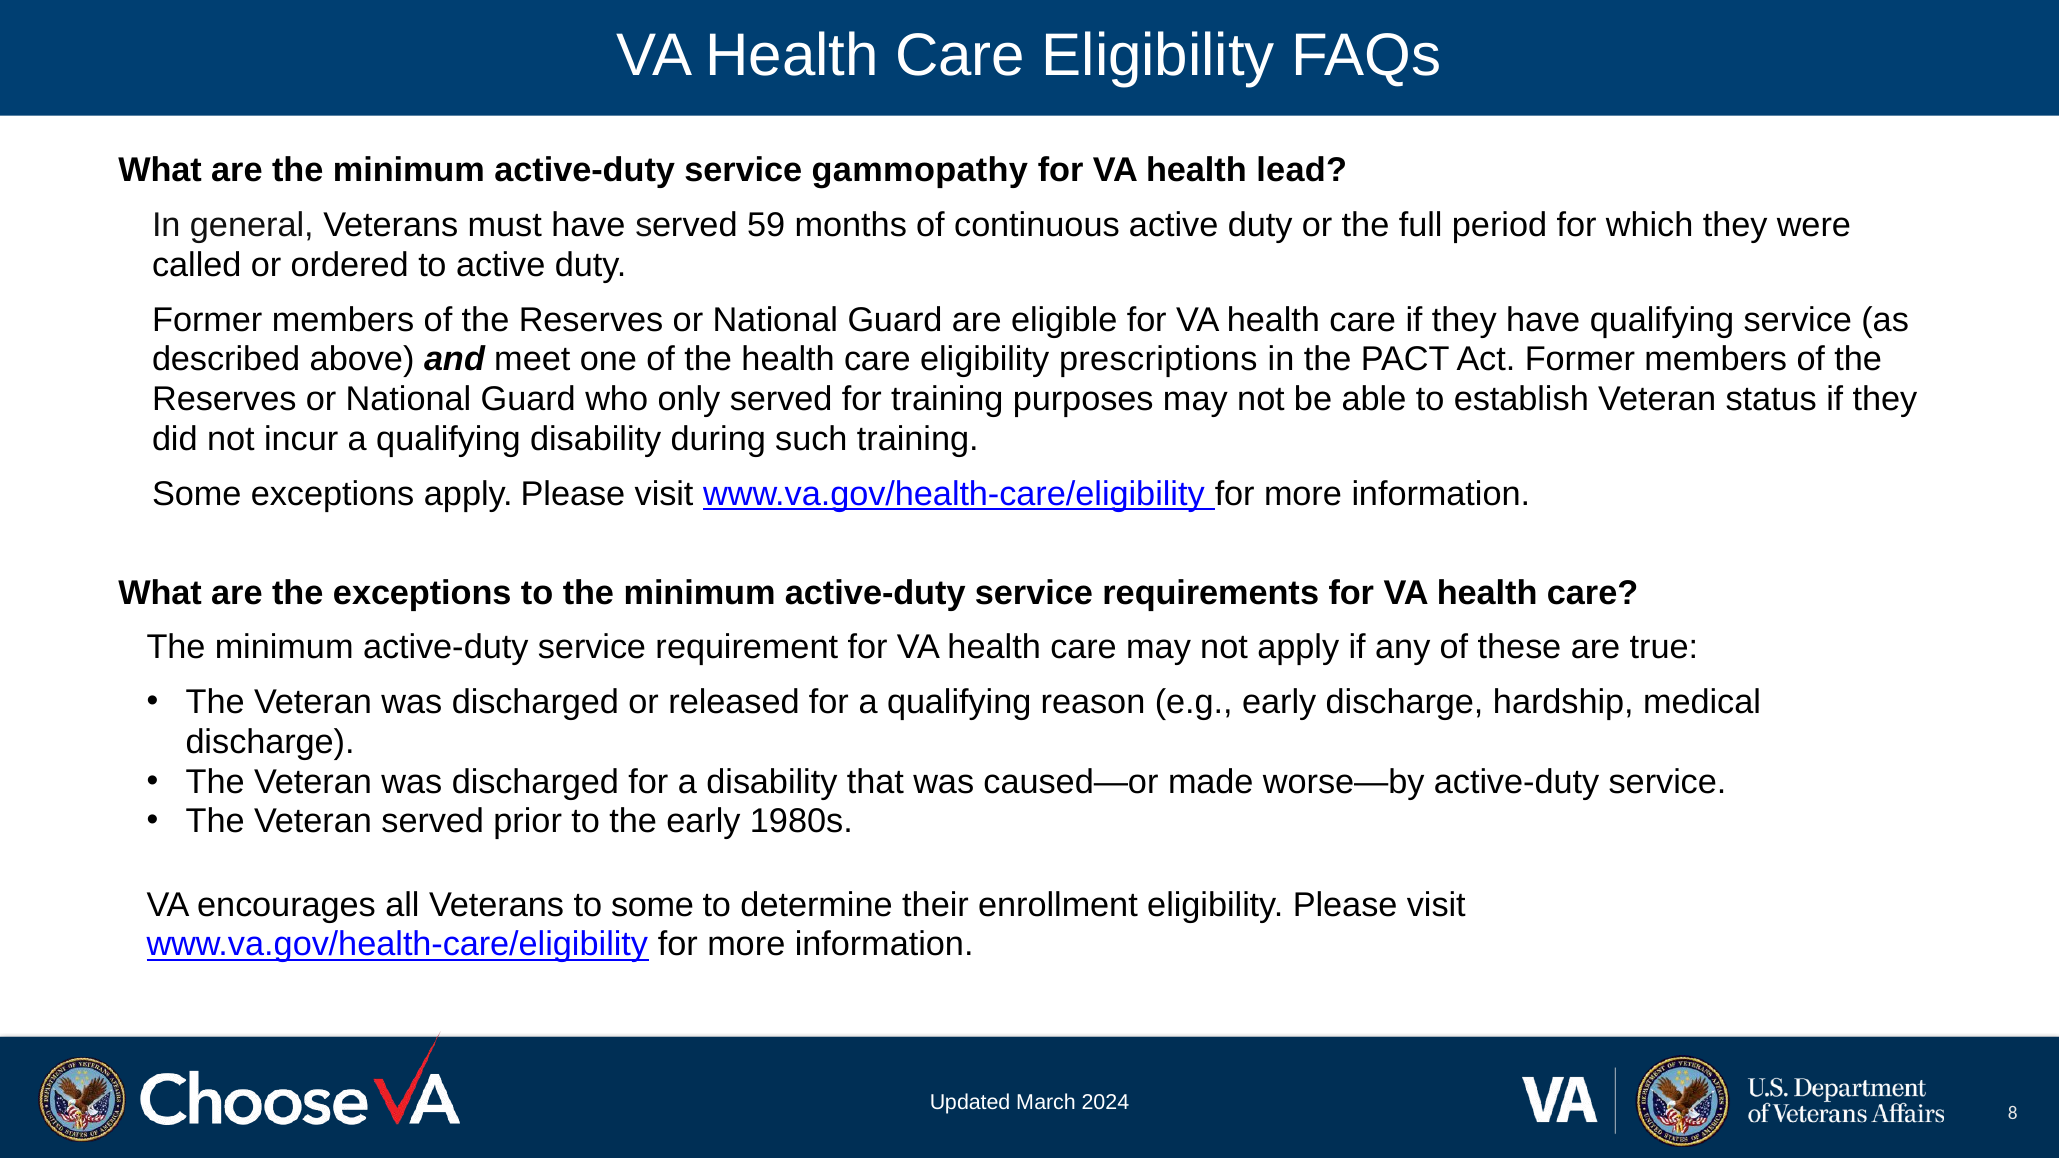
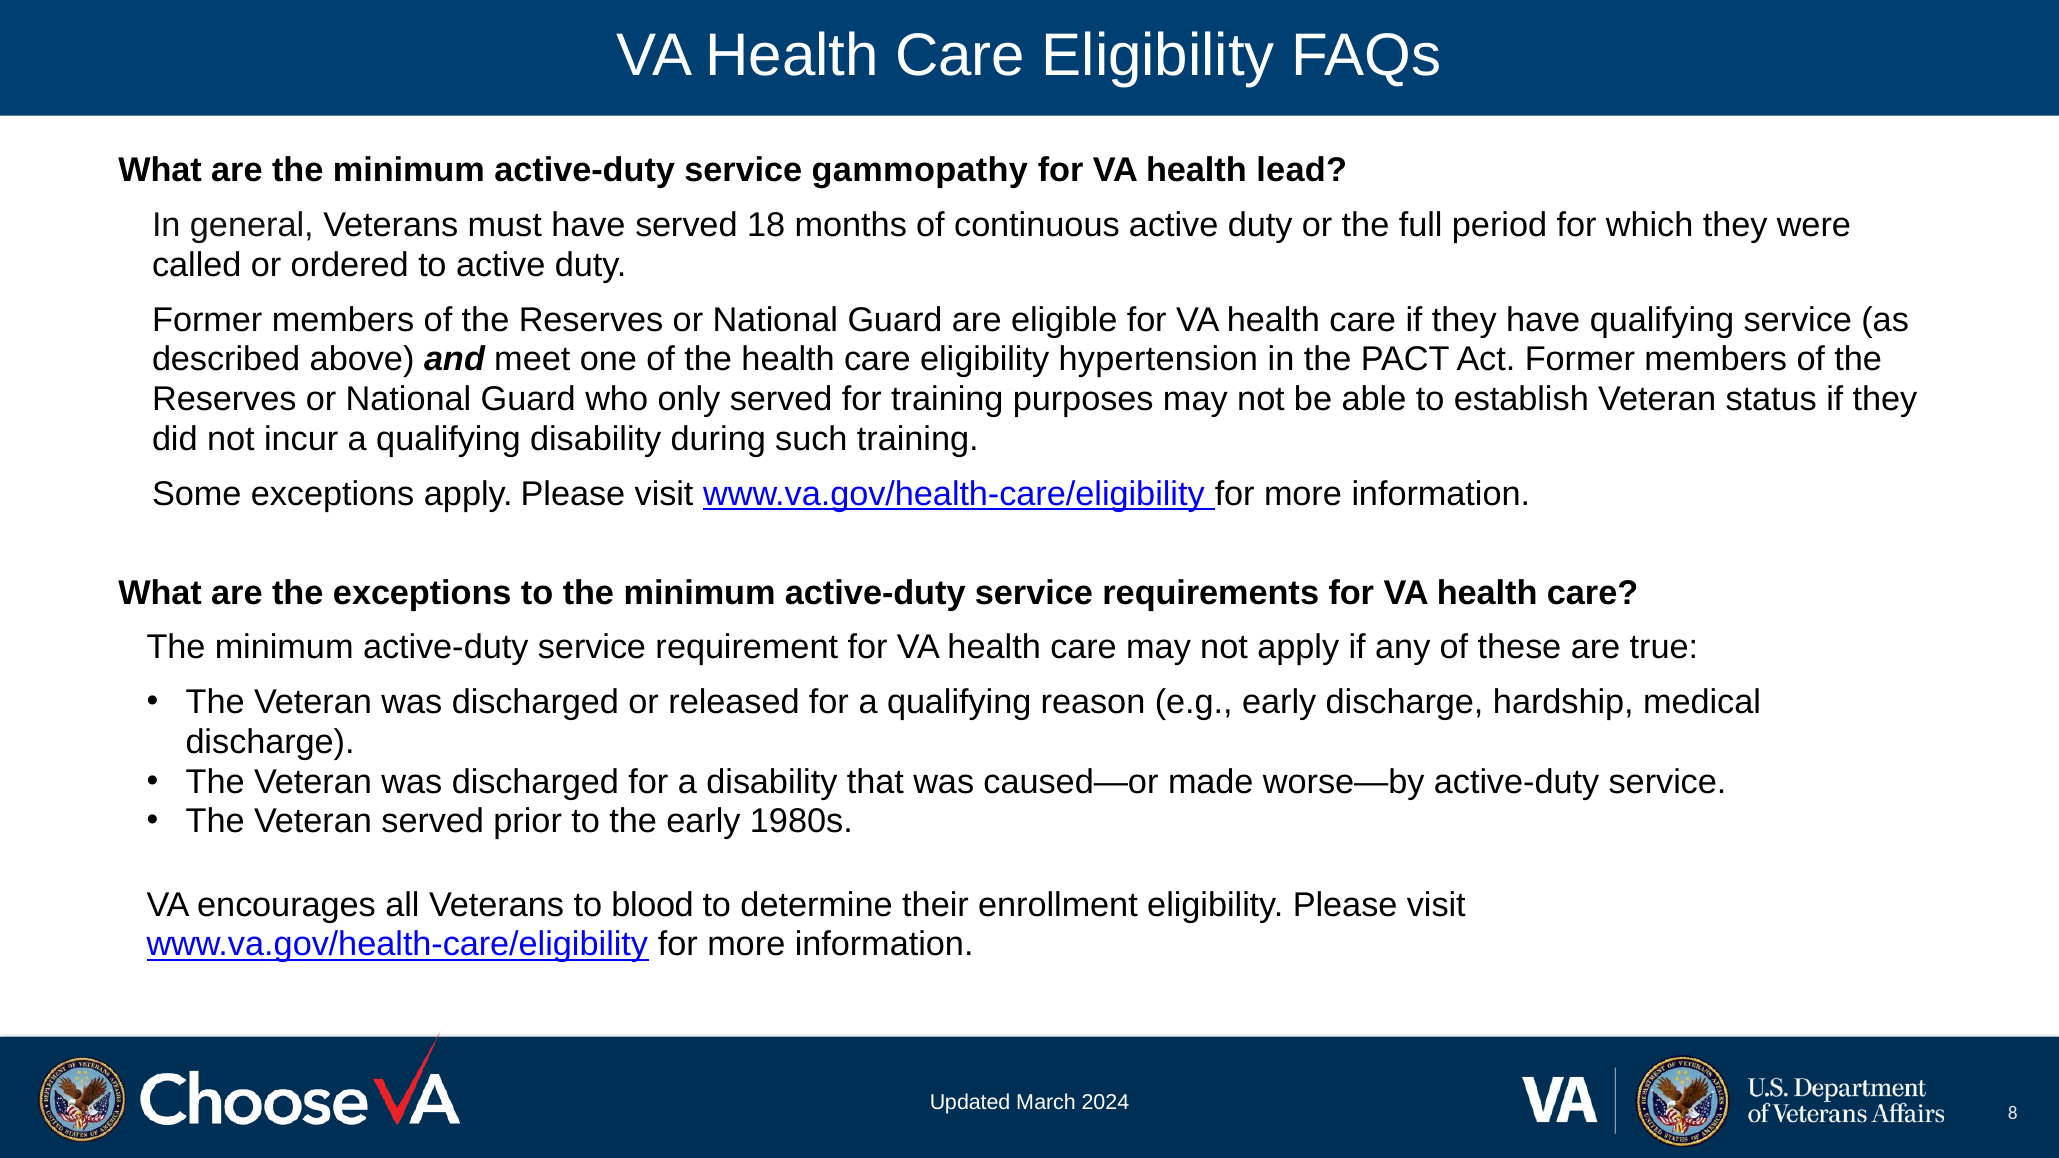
59: 59 -> 18
prescriptions: prescriptions -> hypertension
to some: some -> blood
